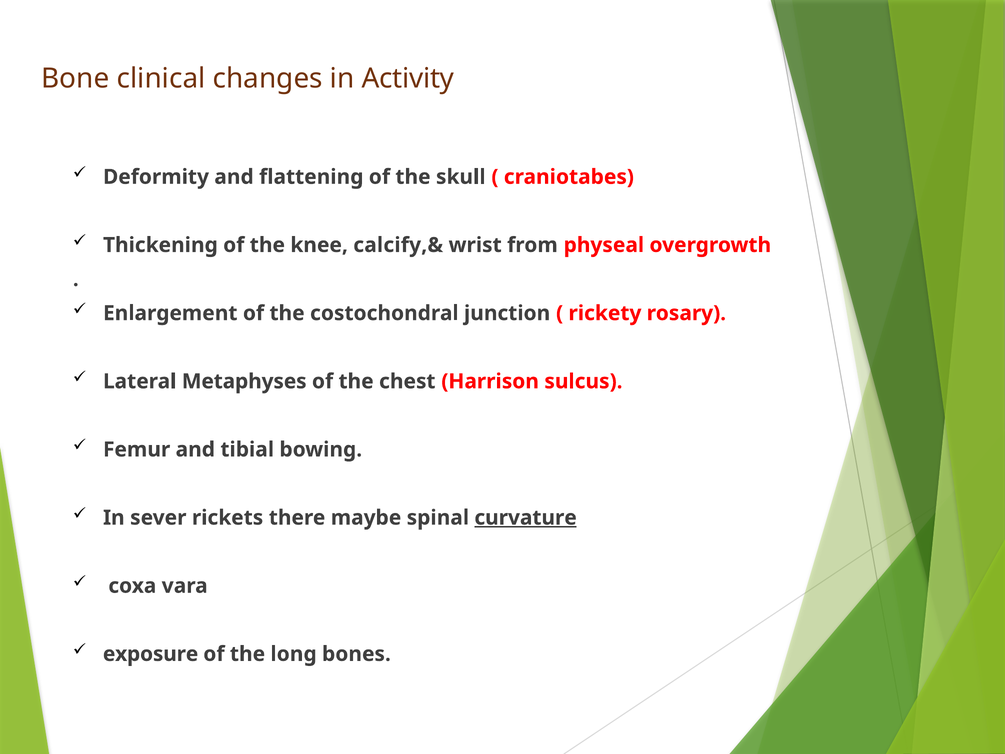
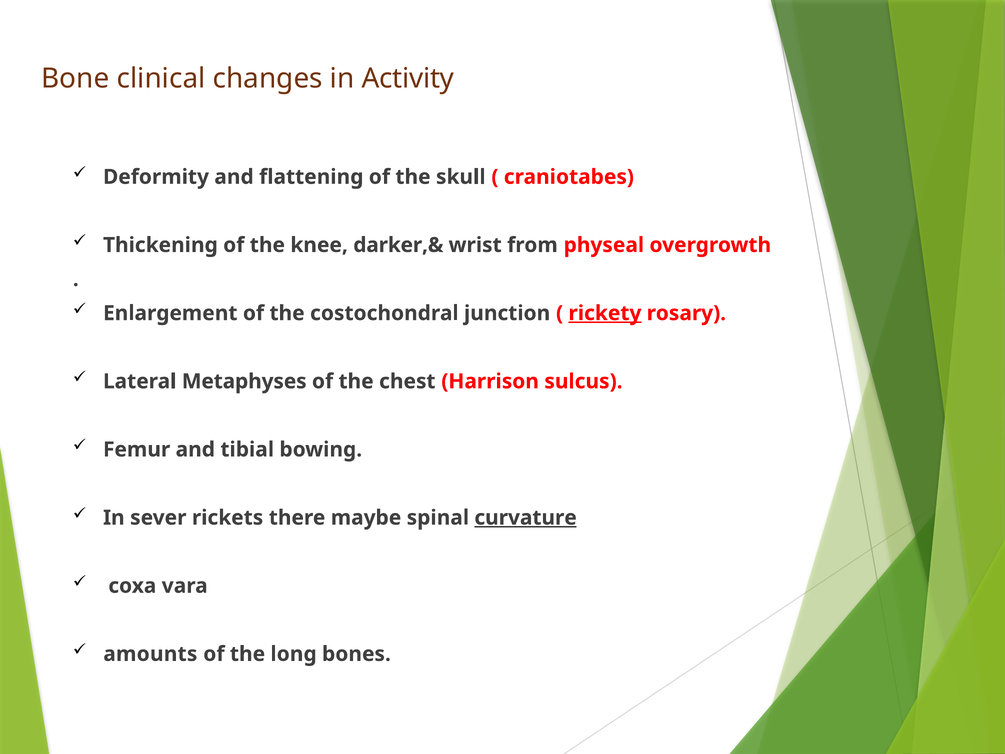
calcify,&: calcify,& -> darker,&
rickety underline: none -> present
exposure: exposure -> amounts
